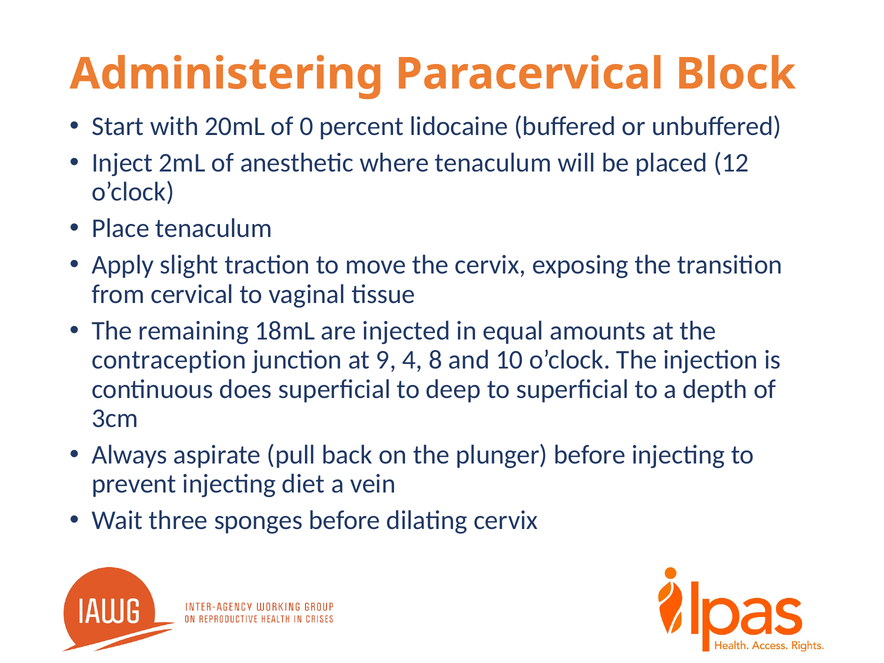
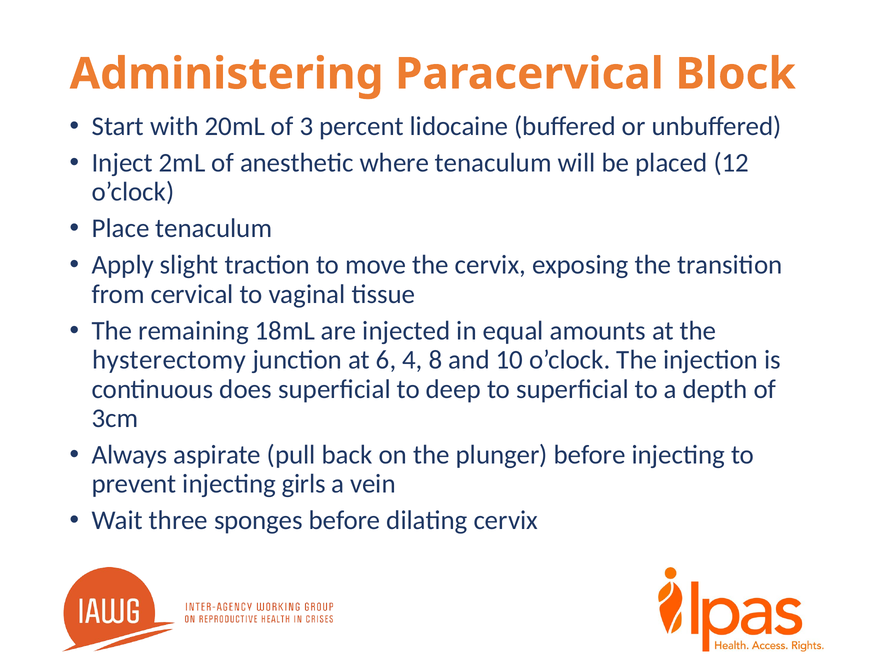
0: 0 -> 3
contraception: contraception -> hysterectomy
9: 9 -> 6
diet: diet -> girls
